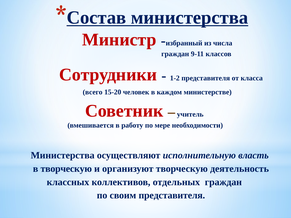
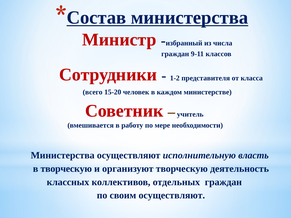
своим представителя: представителя -> осуществляют
